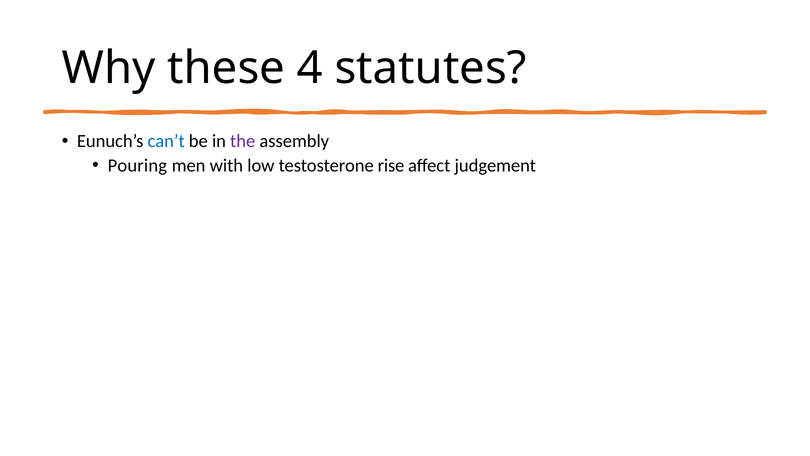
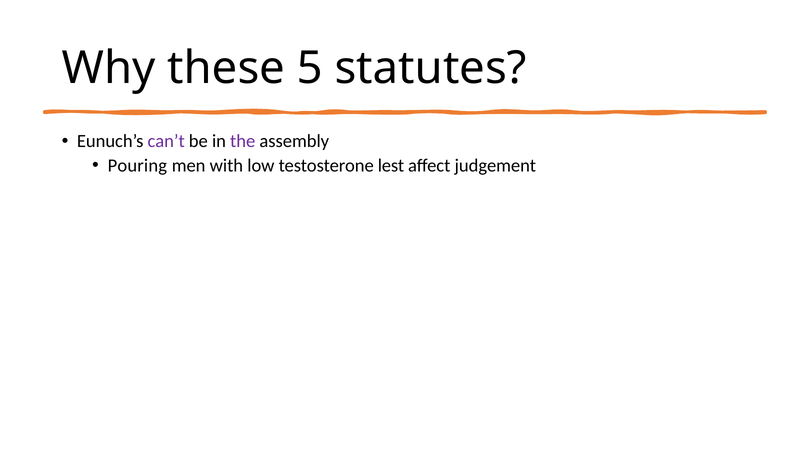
4: 4 -> 5
can’t colour: blue -> purple
rise: rise -> lest
